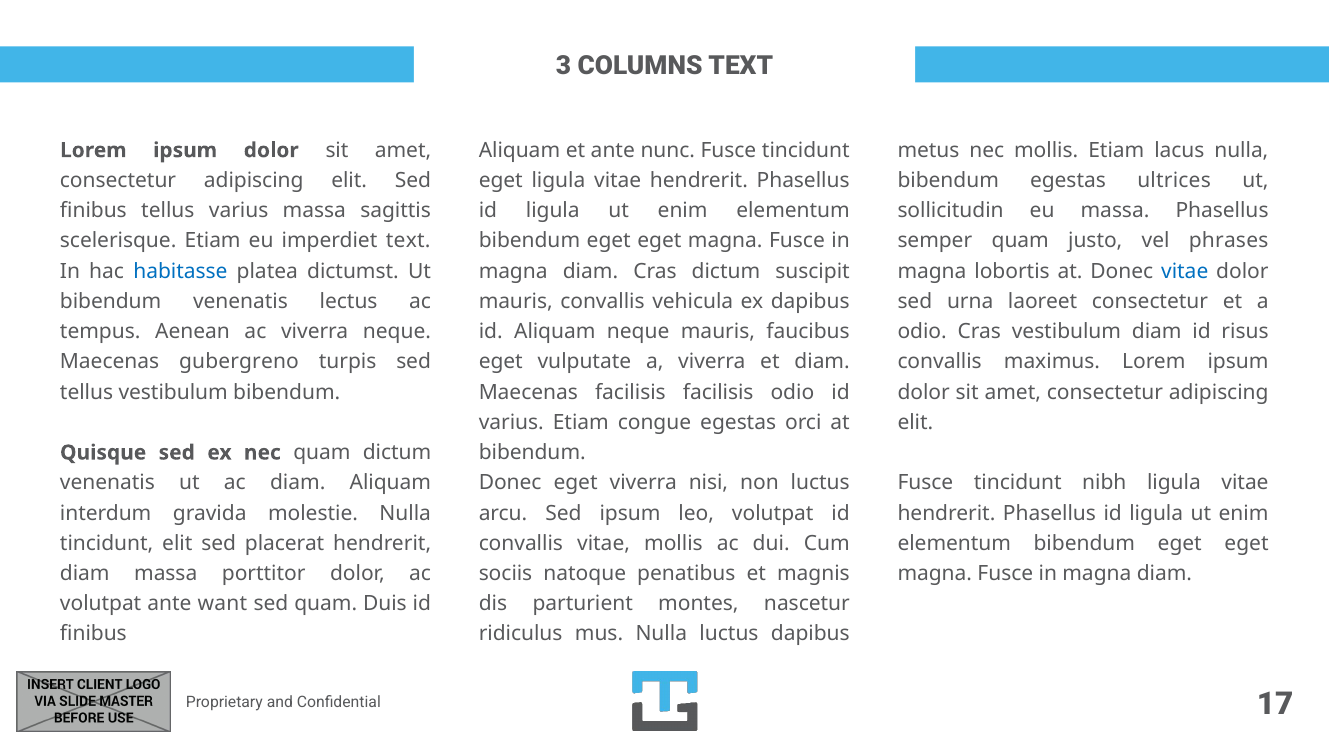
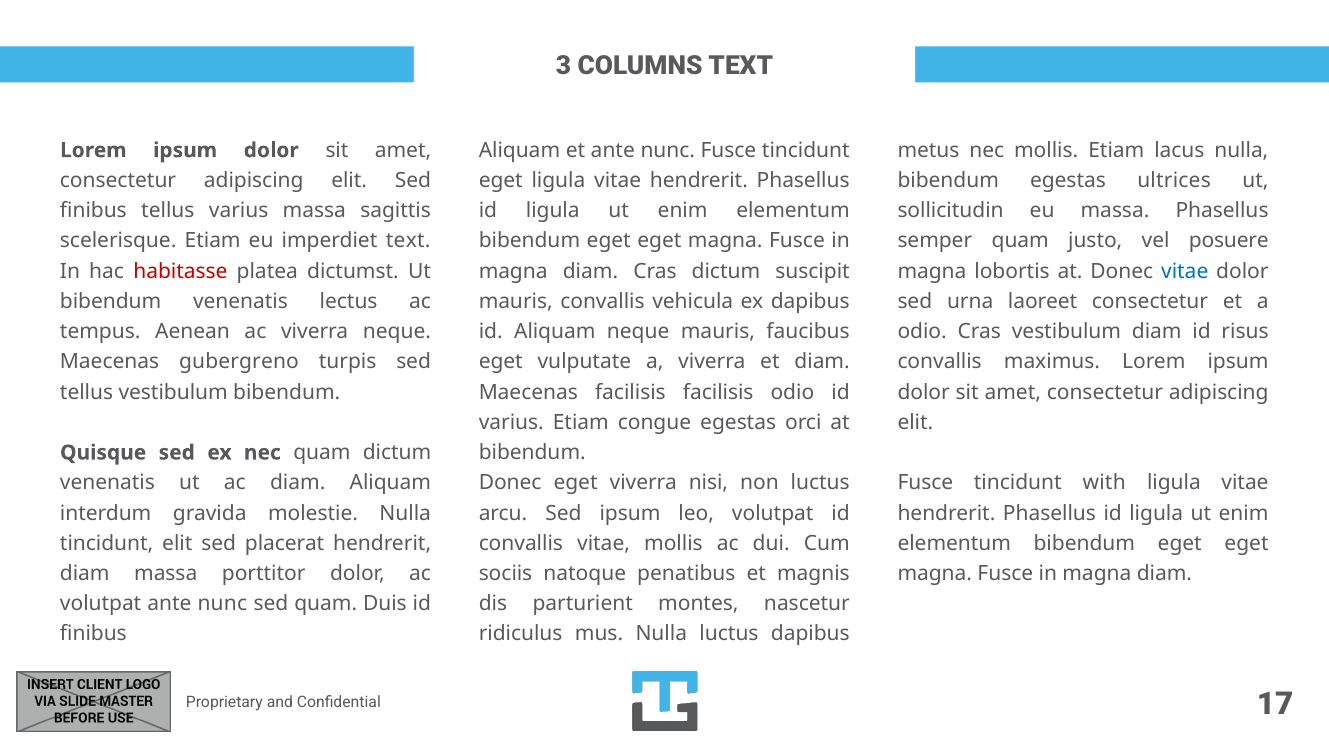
phrases: phrases -> posuere
habitasse colour: blue -> red
nibh: nibh -> with
volutpat ante want: want -> nunc
